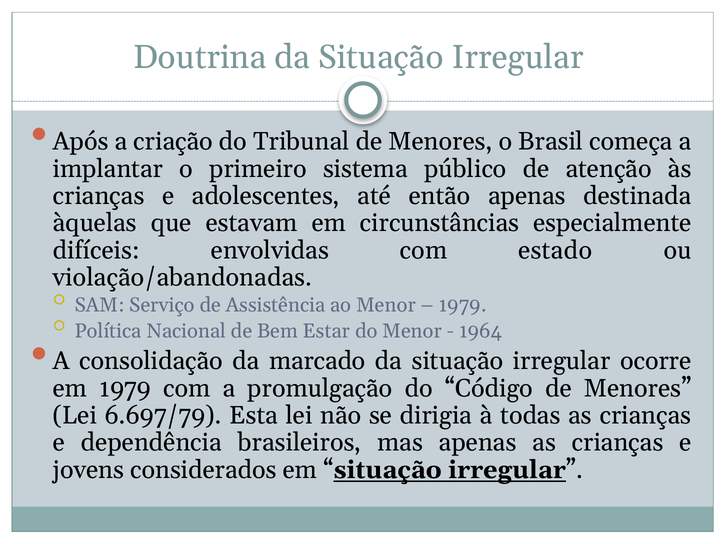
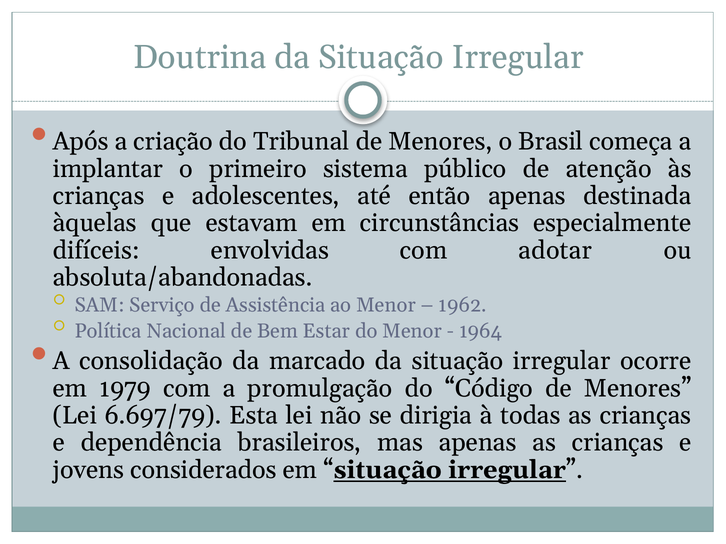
estado: estado -> adotar
violação/abandonadas: violação/abandonadas -> absoluta/abandonadas
1979 at (463, 306): 1979 -> 1962
